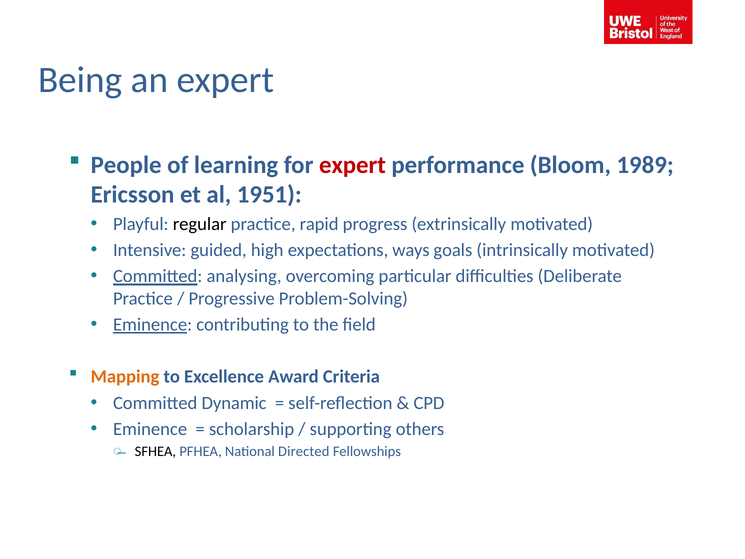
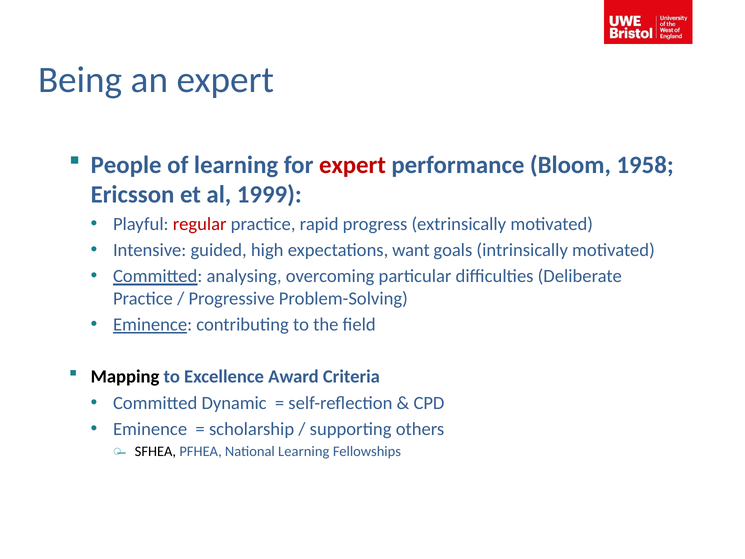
1989: 1989 -> 1958
1951: 1951 -> 1999
regular colour: black -> red
ways: ways -> want
Mapping colour: orange -> black
National Directed: Directed -> Learning
